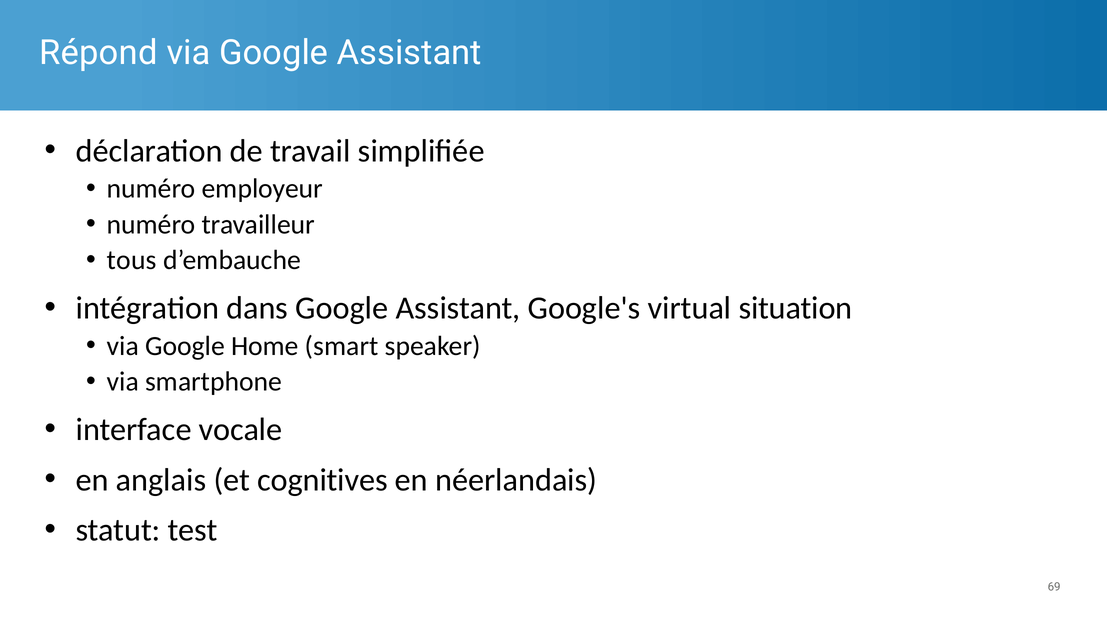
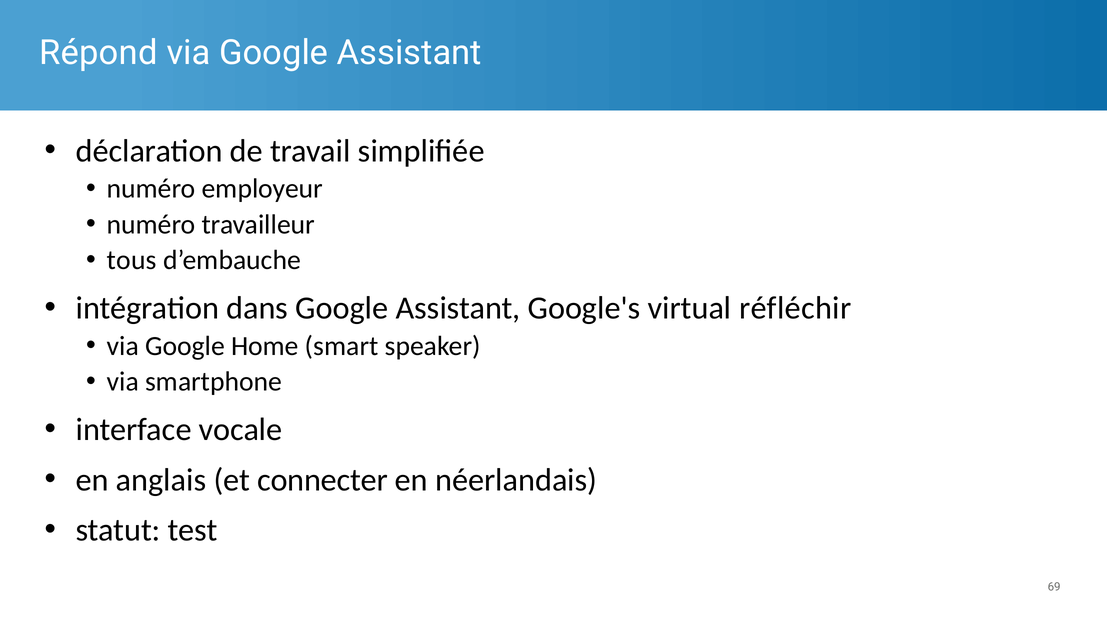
situation: situation -> réfléchir
cognitives: cognitives -> connecter
